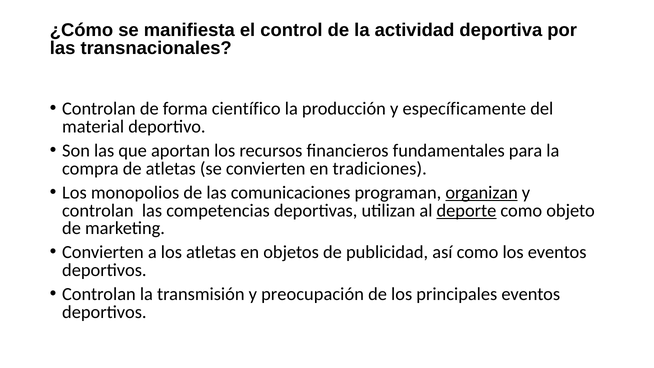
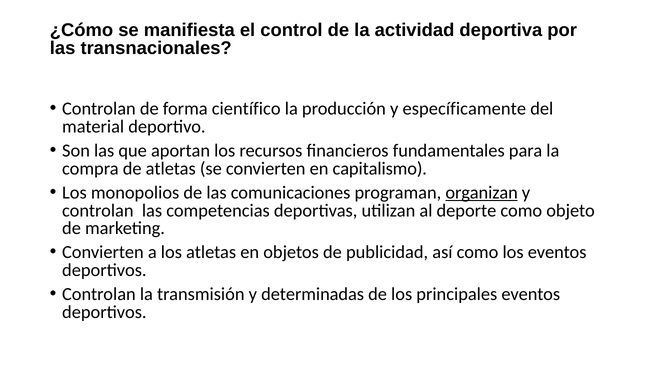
tradiciones: tradiciones -> capitalismo
deporte underline: present -> none
preocupación: preocupación -> determinadas
